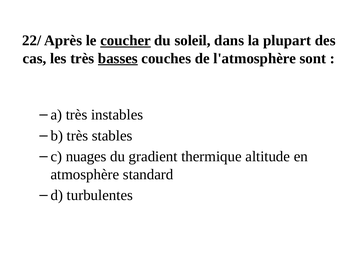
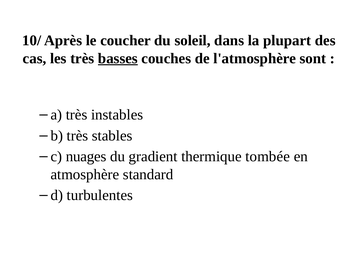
22/: 22/ -> 10/
coucher underline: present -> none
altitude: altitude -> tombée
